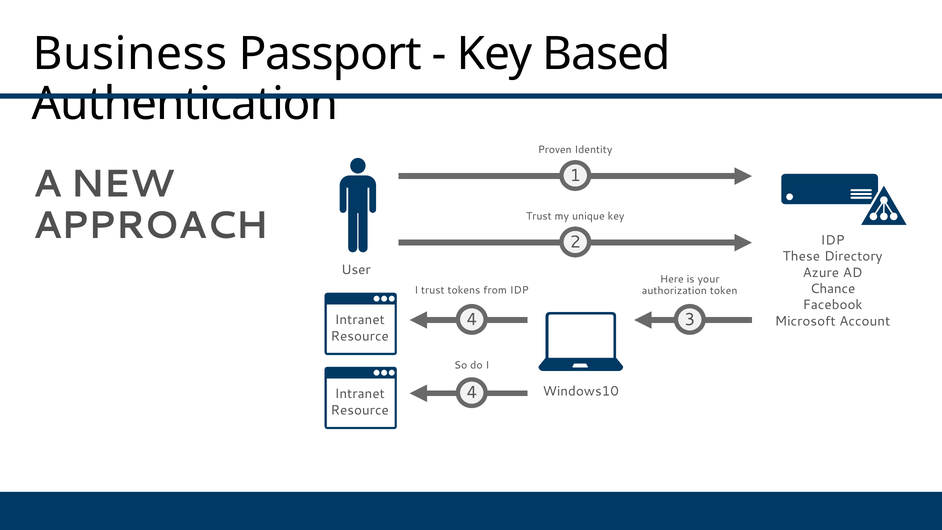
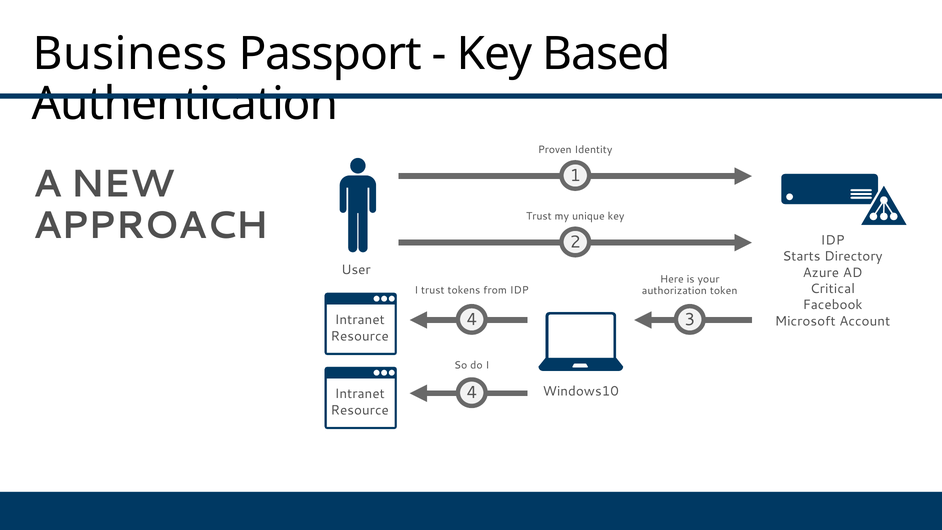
These: These -> Starts
Chance: Chance -> Critical
